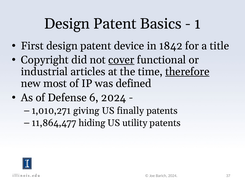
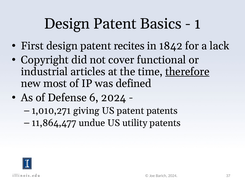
device: device -> recites
title: title -> lack
cover underline: present -> none
US finally: finally -> patent
hiding: hiding -> undue
